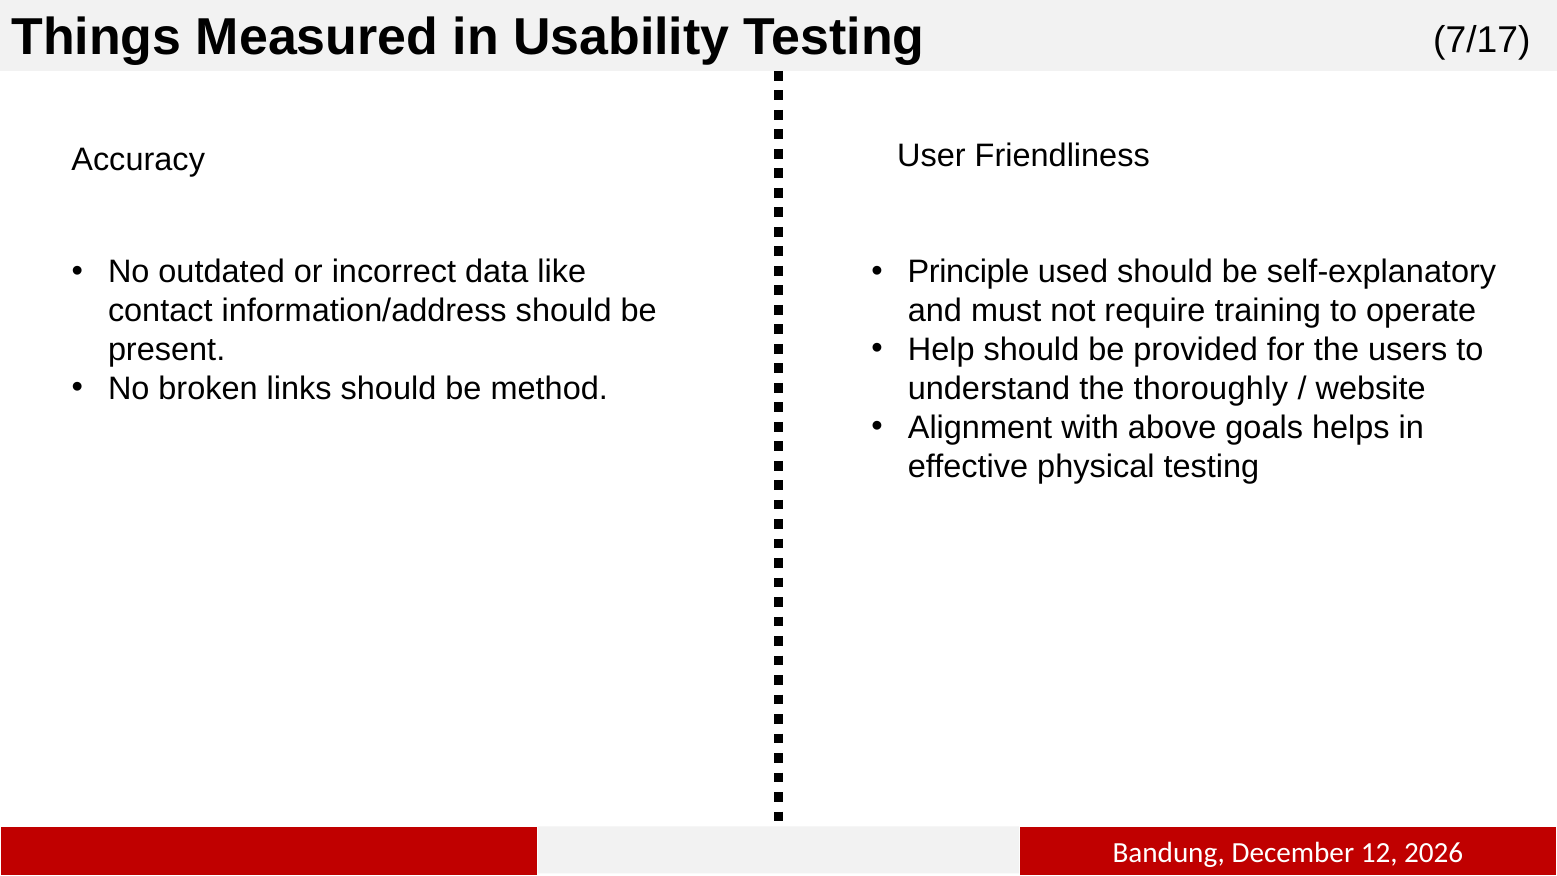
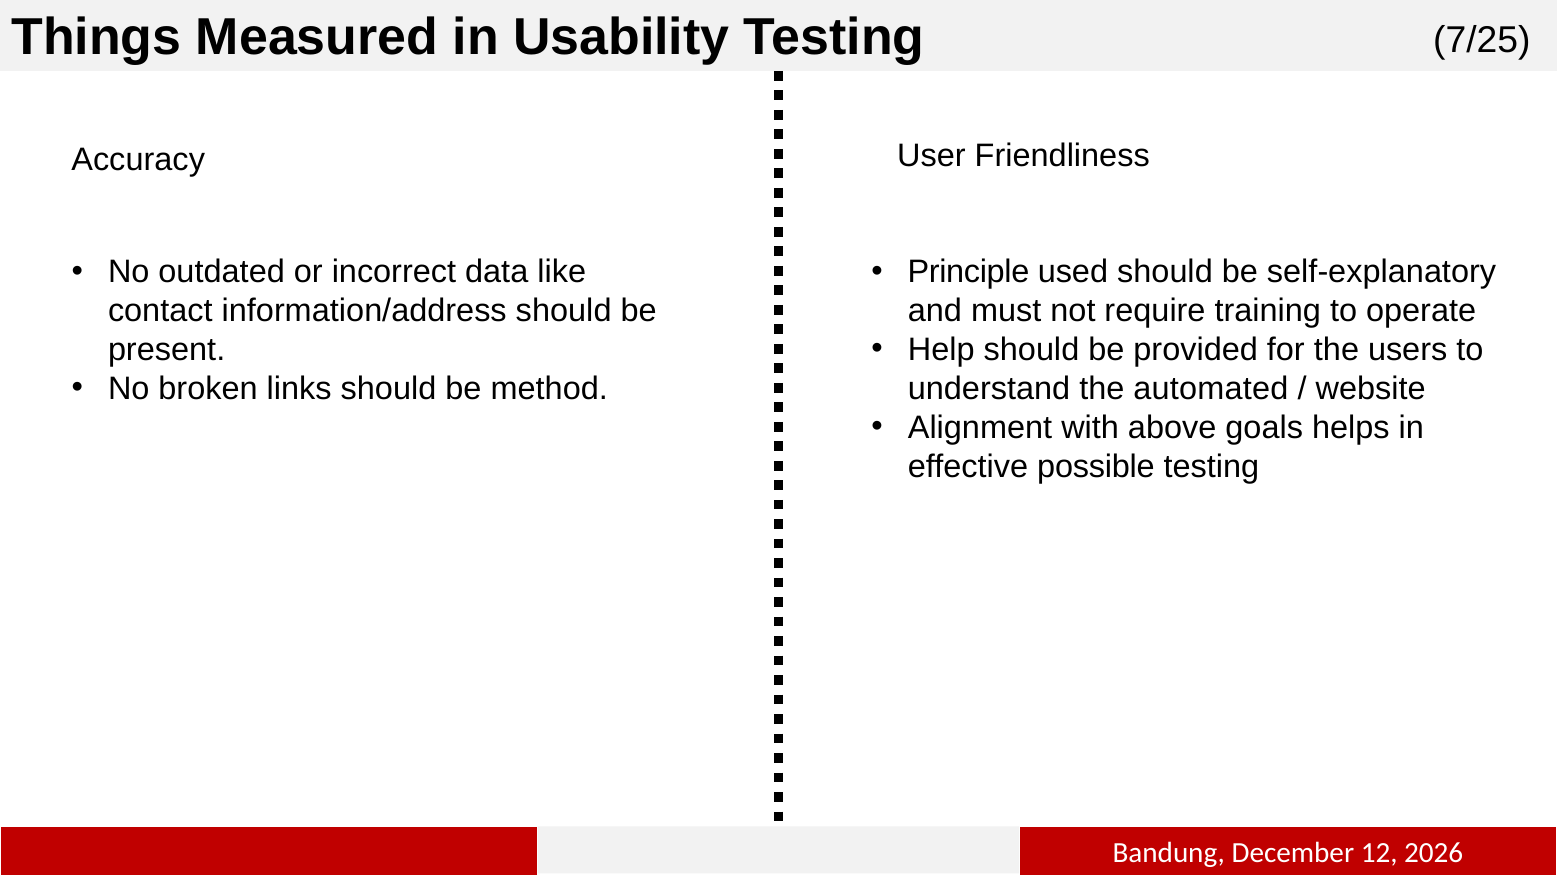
7/17: 7/17 -> 7/25
thoroughly: thoroughly -> automated
physical: physical -> possible
